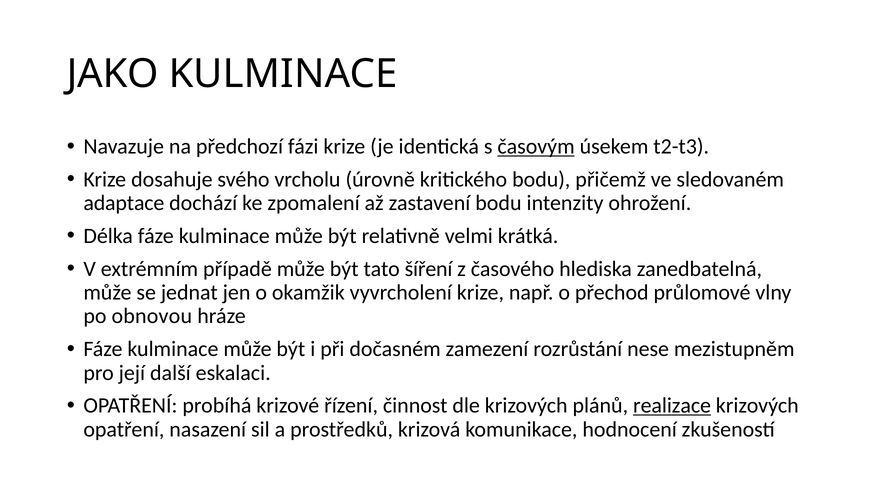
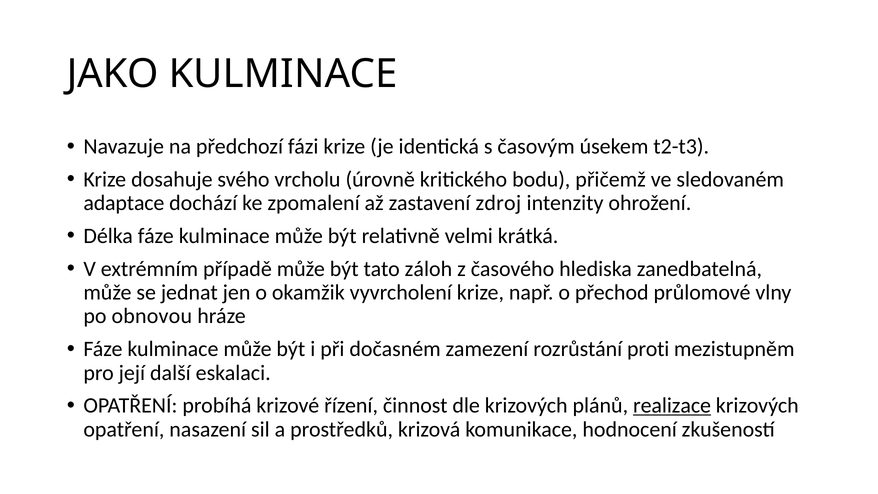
časovým underline: present -> none
zastavení bodu: bodu -> zdroj
šíření: šíření -> záloh
nese: nese -> proti
